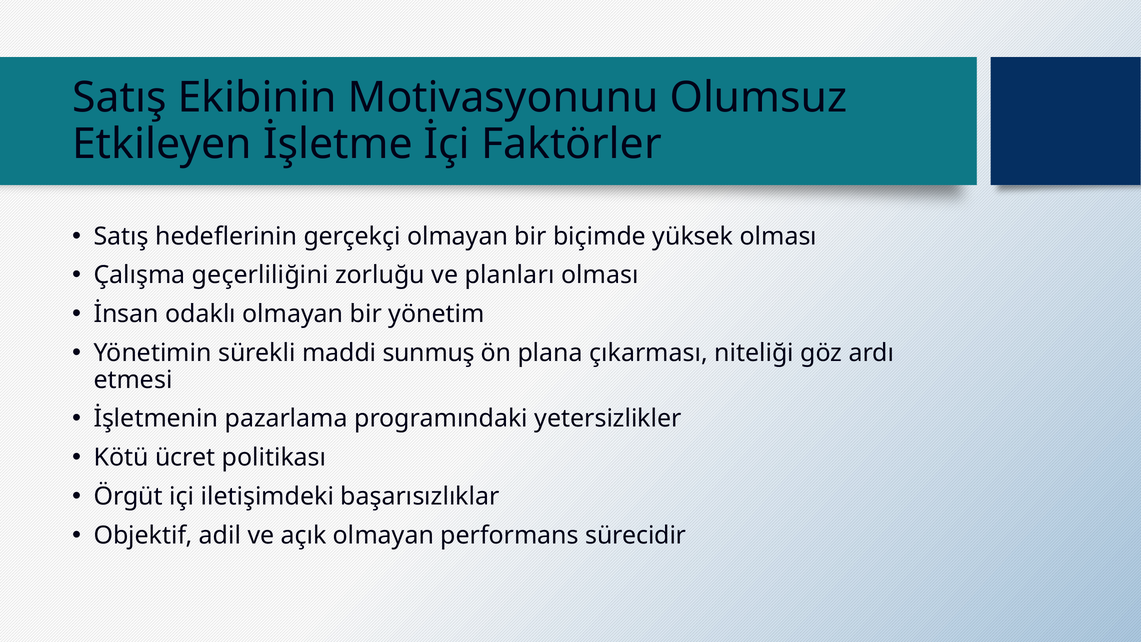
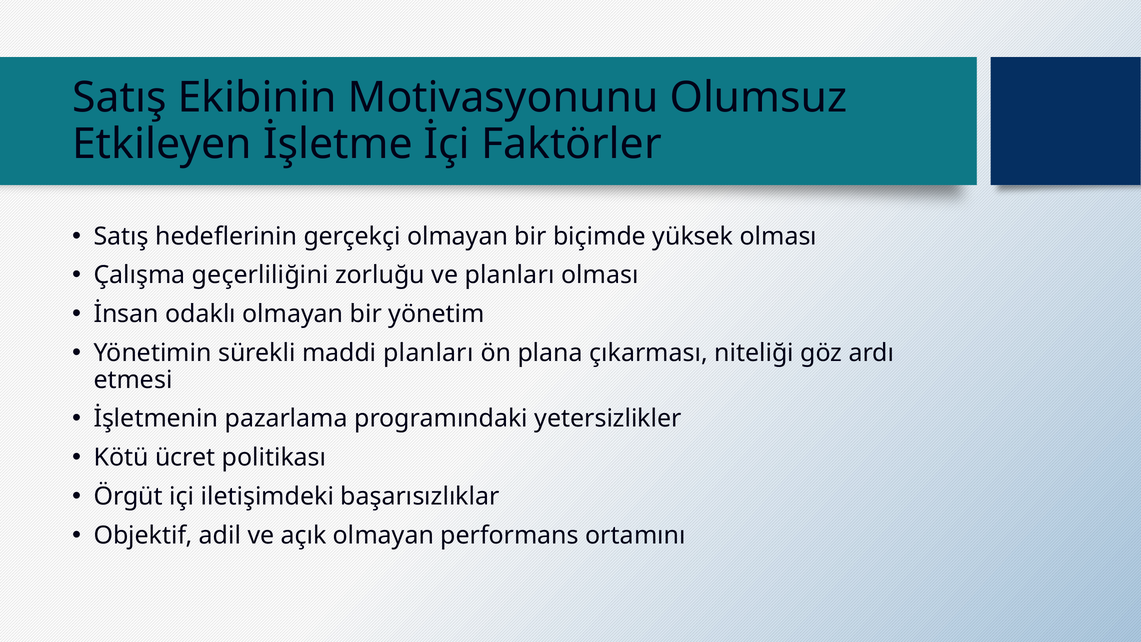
maddi sunmuş: sunmuş -> planları
sürecidir: sürecidir -> ortamını
